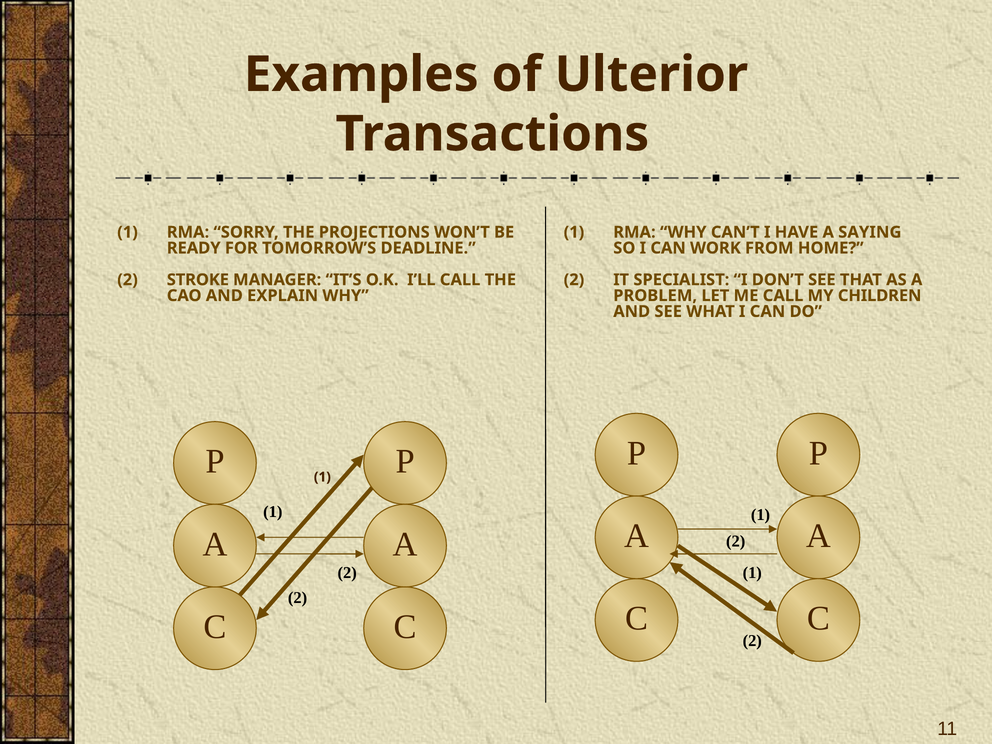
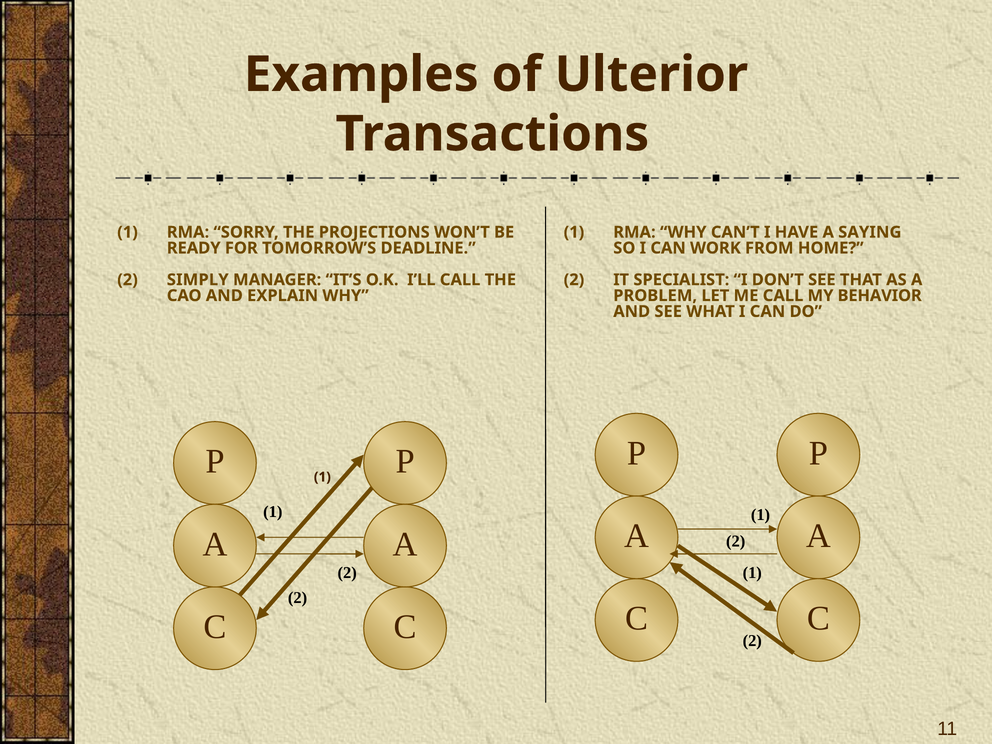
STROKE: STROKE -> SIMPLY
CHILDREN: CHILDREN -> BEHAVIOR
